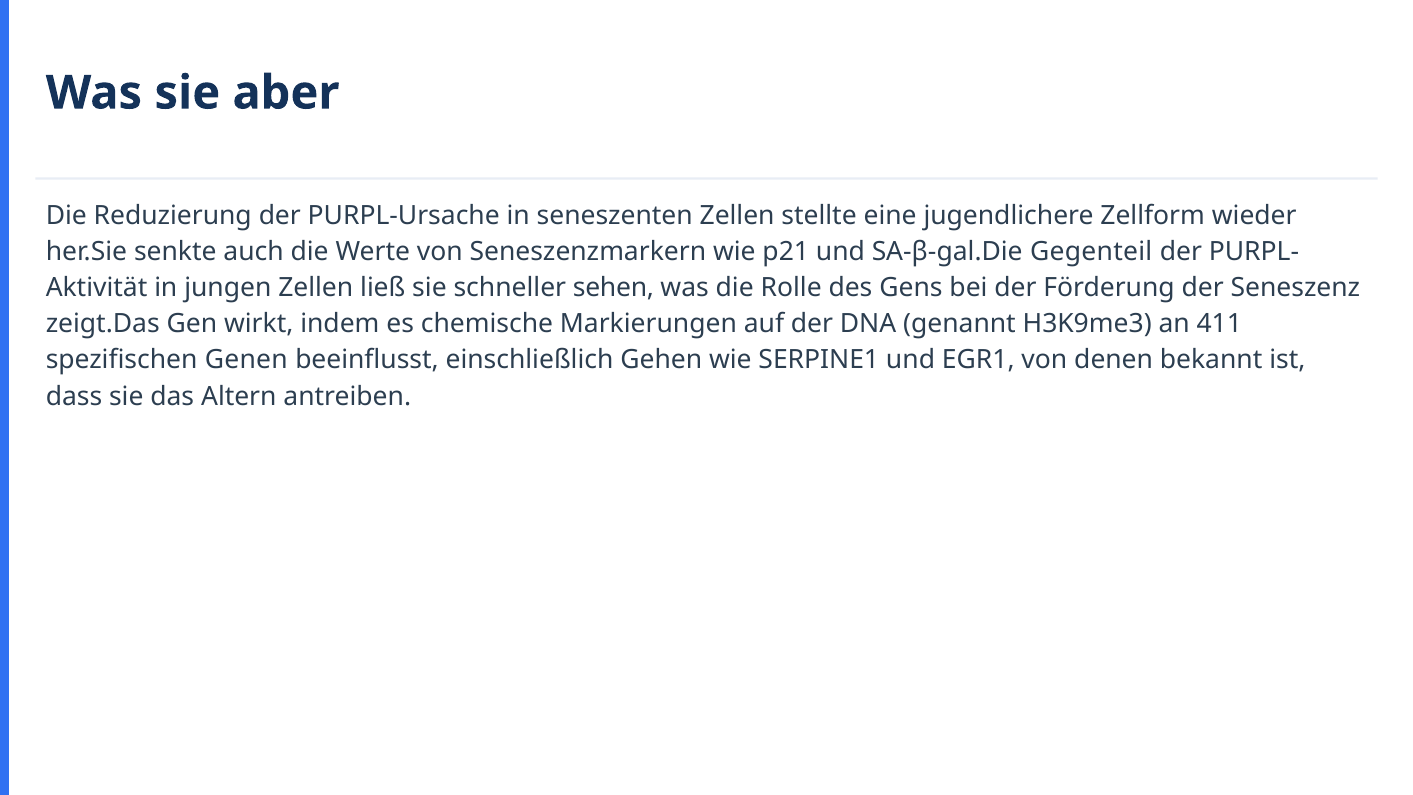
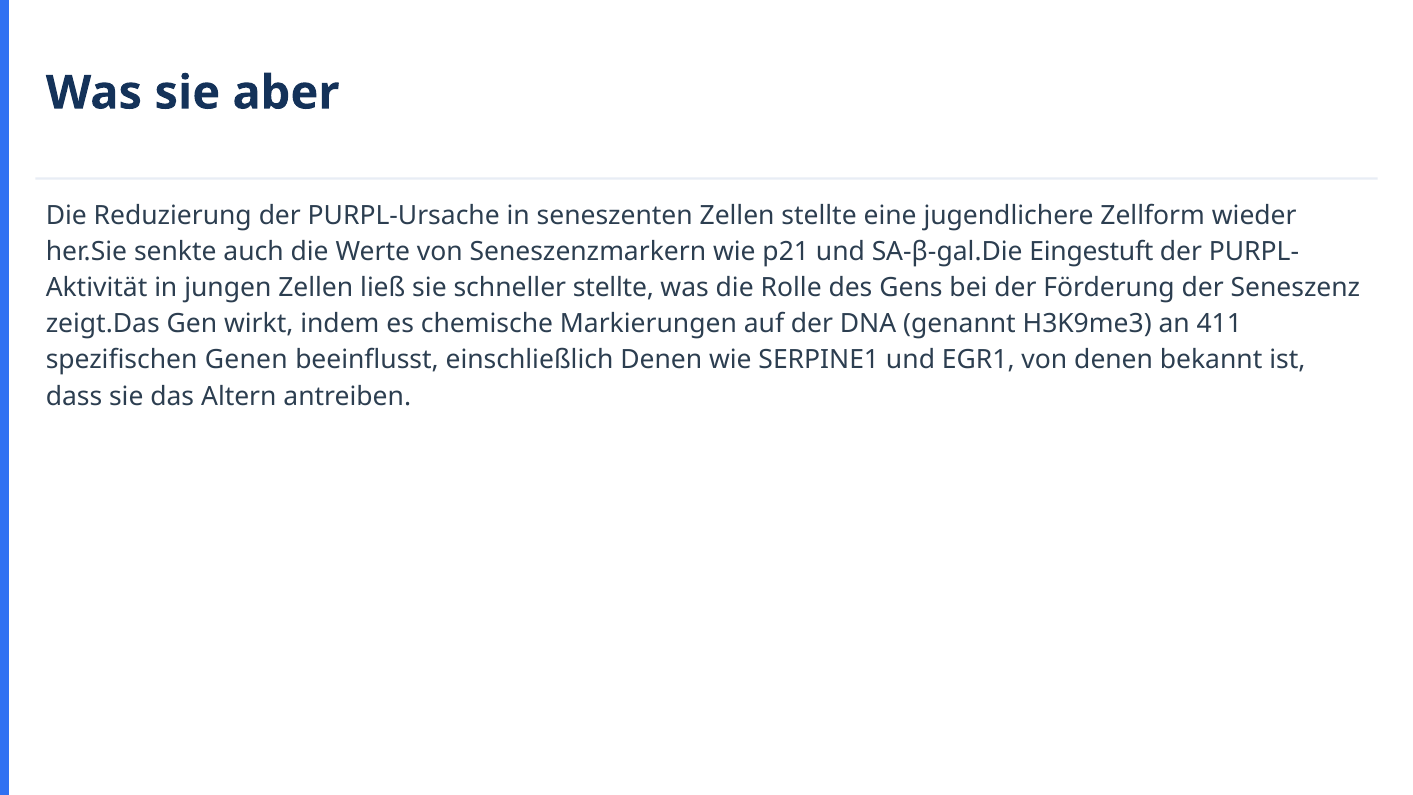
Gegenteil: Gegenteil -> Eingestuft
schneller sehen: sehen -> stellte
einschließlich Gehen: Gehen -> Denen
